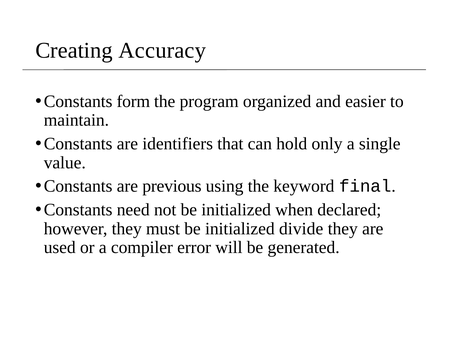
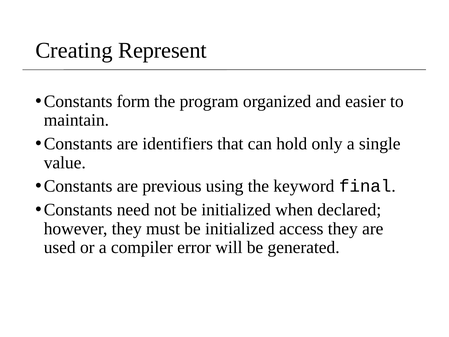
Accuracy: Accuracy -> Represent
divide: divide -> access
